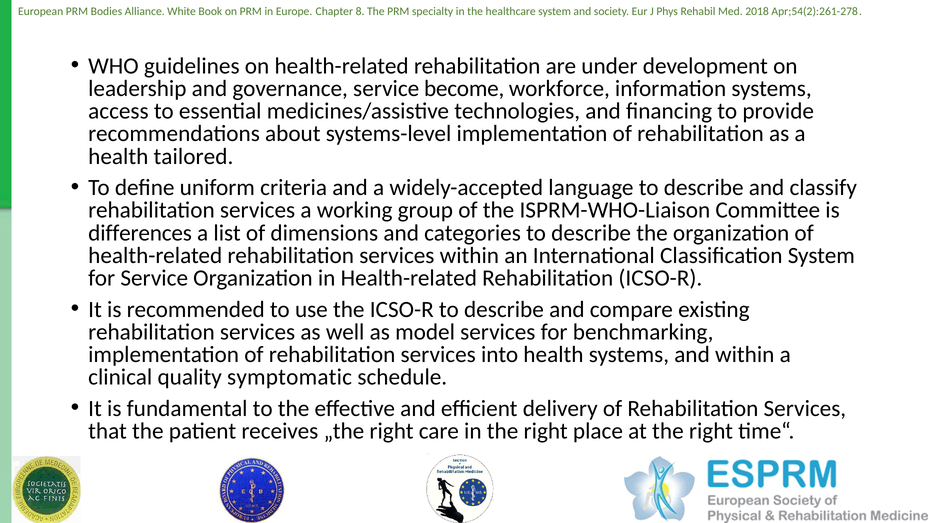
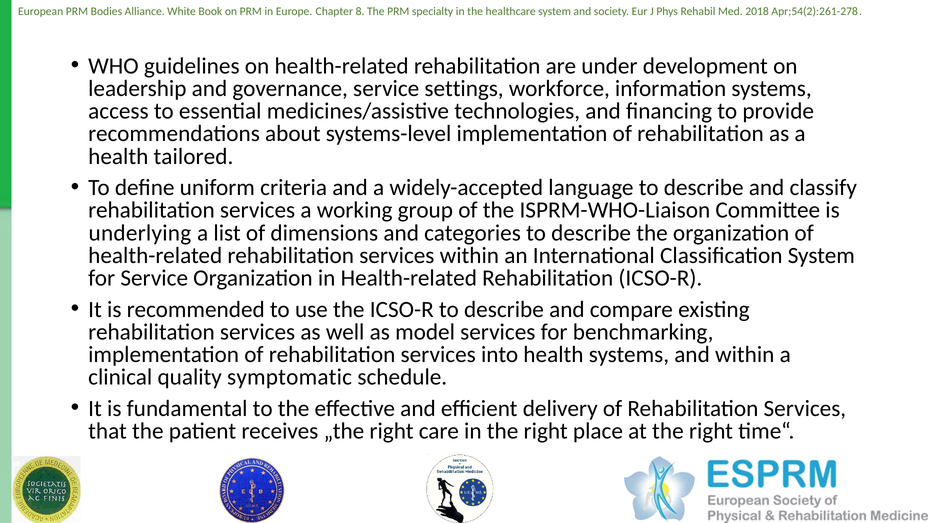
become: become -> settings
differences: differences -> underlying
